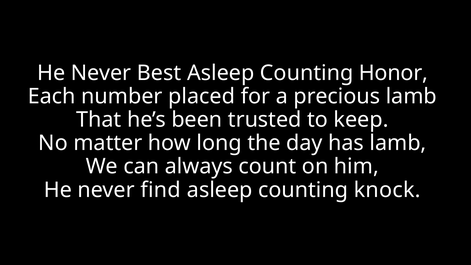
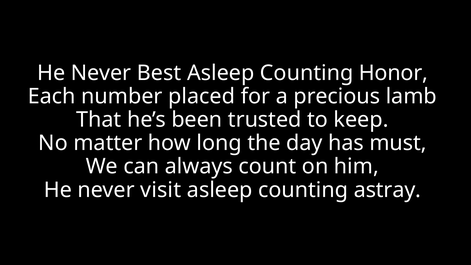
has lamb: lamb -> must
find: find -> visit
knock: knock -> astray
